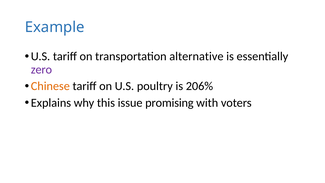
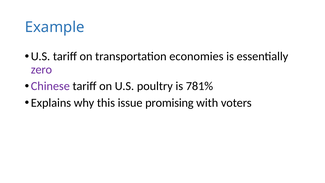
alternative: alternative -> economies
Chinese colour: orange -> purple
206%: 206% -> 781%
